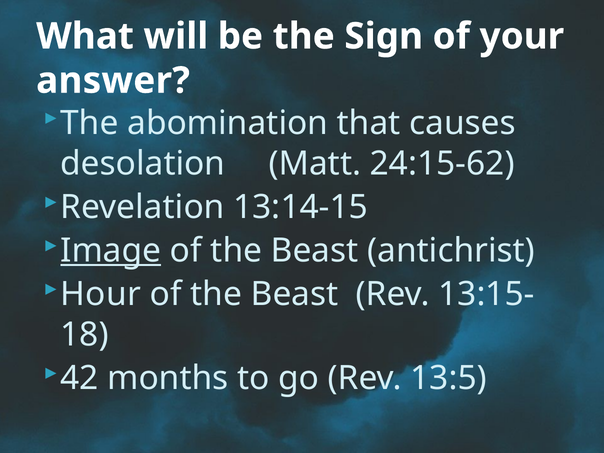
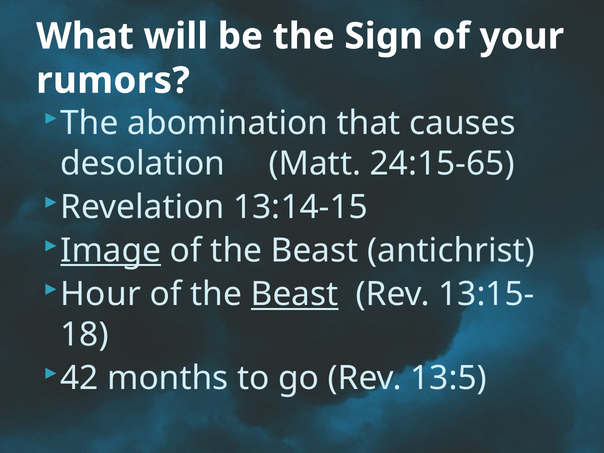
answer: answer -> rumors
24:15-62: 24:15-62 -> 24:15-65
Beast at (295, 294) underline: none -> present
